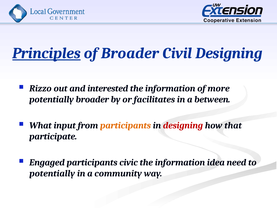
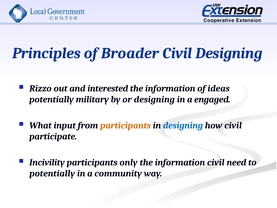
Principles underline: present -> none
more: more -> ideas
potentially broader: broader -> military
or facilitates: facilitates -> designing
between: between -> engaged
designing at (183, 125) colour: red -> blue
how that: that -> civil
Engaged: Engaged -> Incivility
civic: civic -> only
information idea: idea -> civil
